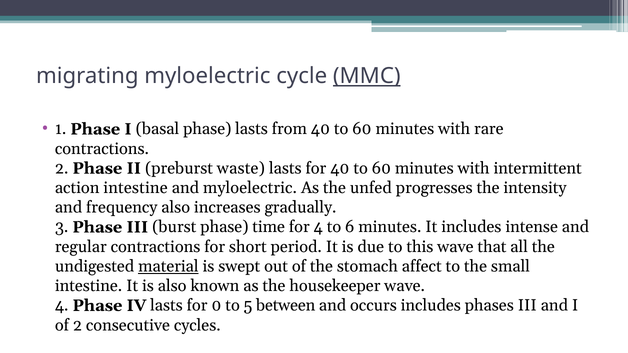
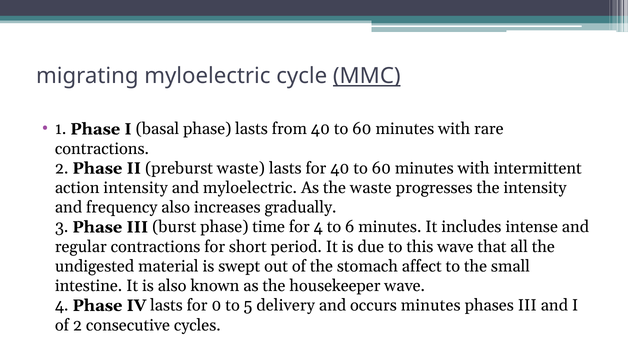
action intestine: intestine -> intensity
the unfed: unfed -> waste
material underline: present -> none
between: between -> delivery
occurs includes: includes -> minutes
